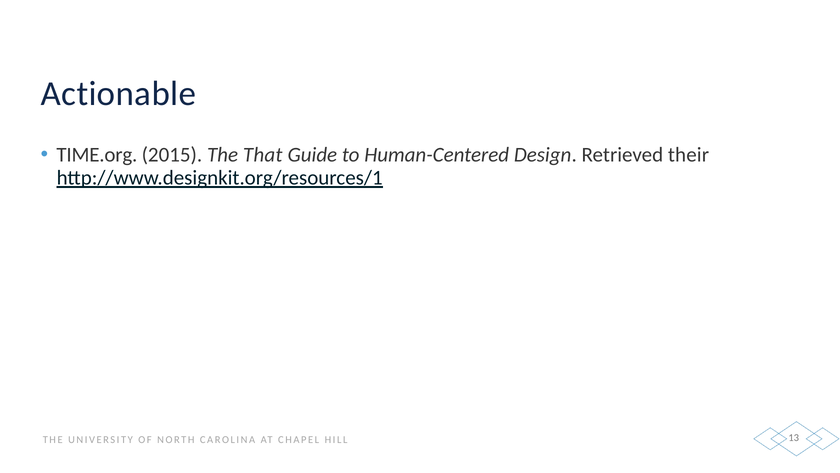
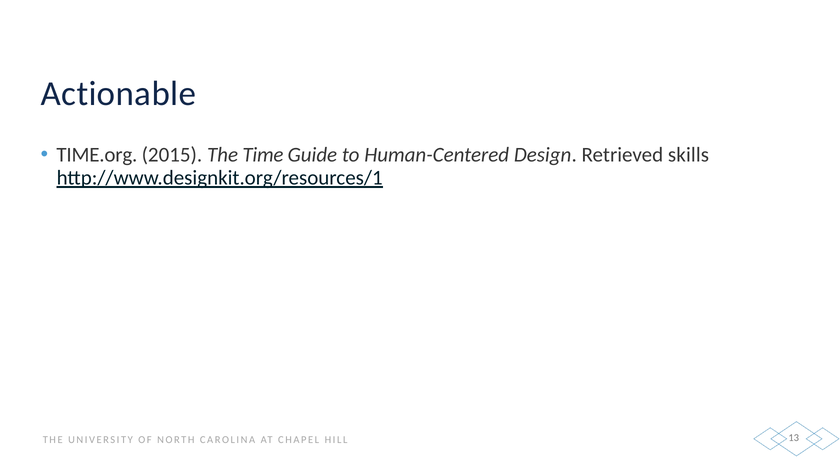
That: That -> Time
their: their -> skills
